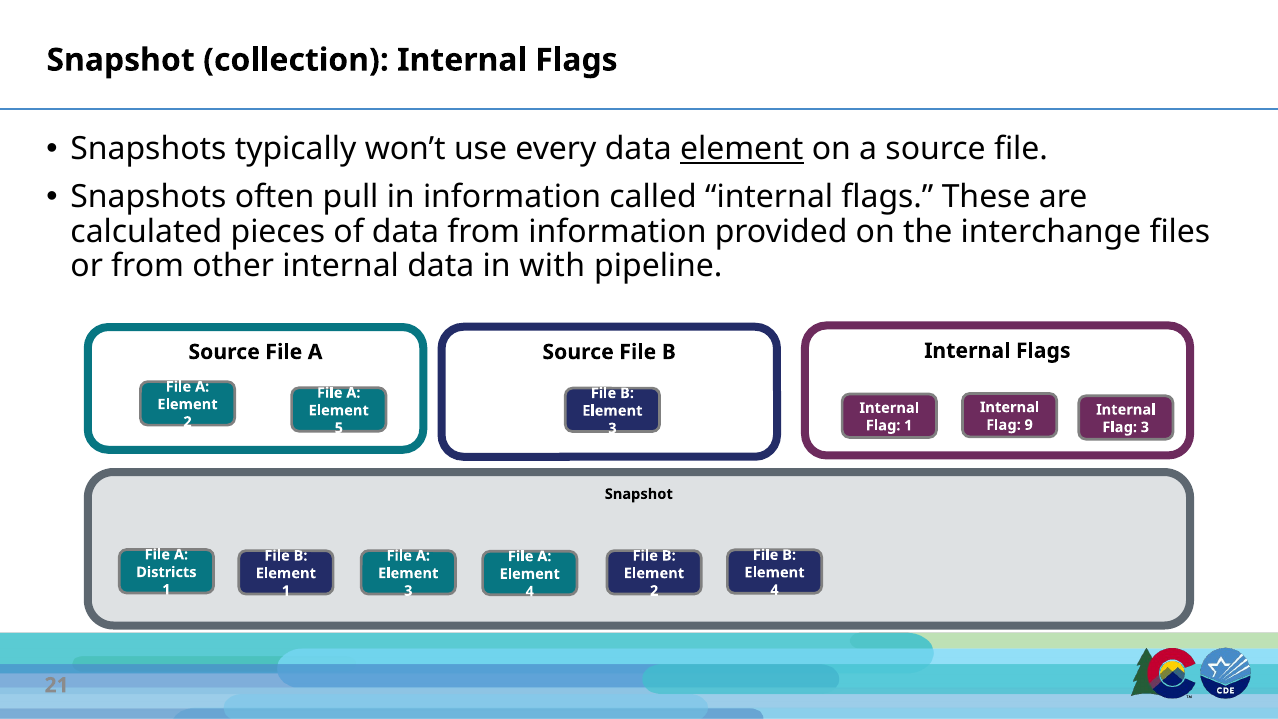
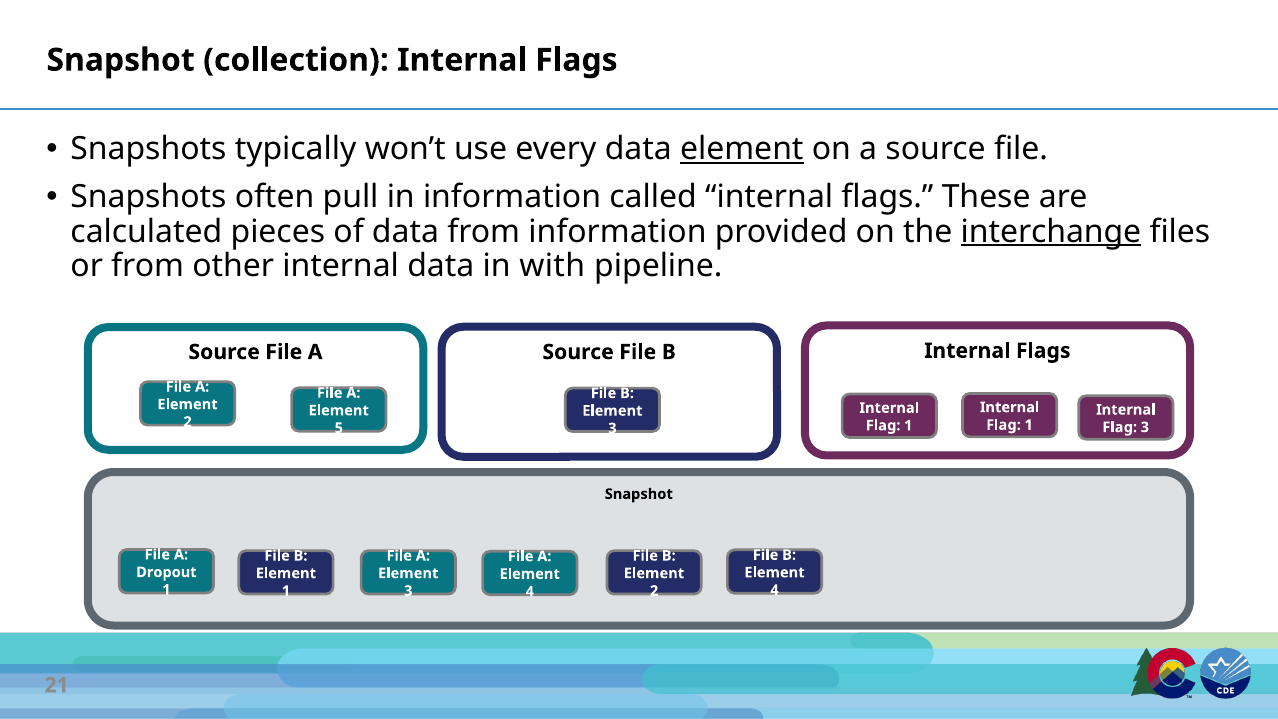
interchange underline: none -> present
9 at (1029, 425): 9 -> 1
Districts: Districts -> Dropout
